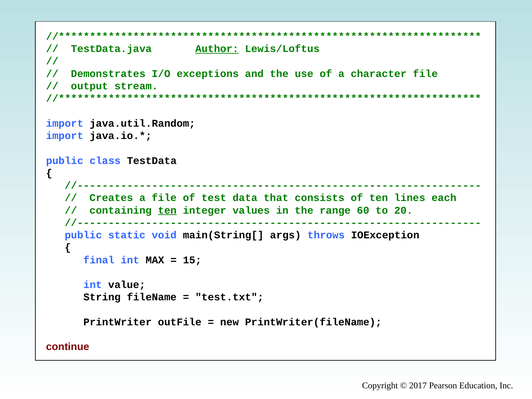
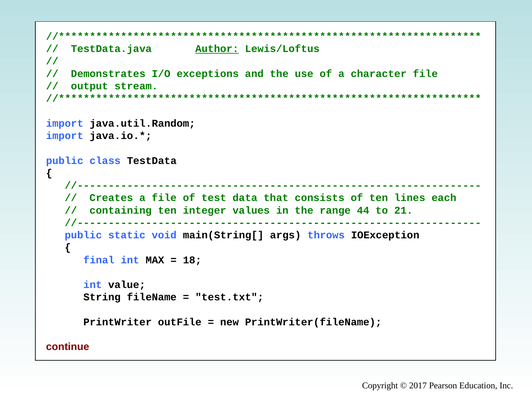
ten at (167, 210) underline: present -> none
60: 60 -> 44
20: 20 -> 21
15: 15 -> 18
